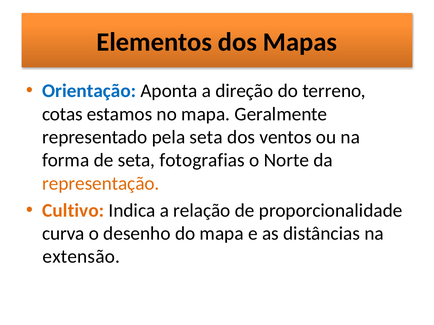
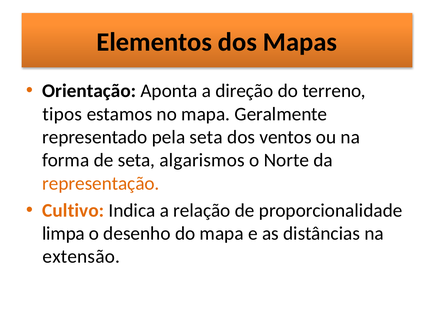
Orientação colour: blue -> black
cotas: cotas -> tipos
fotografias: fotografias -> algarismos
curva: curva -> limpa
